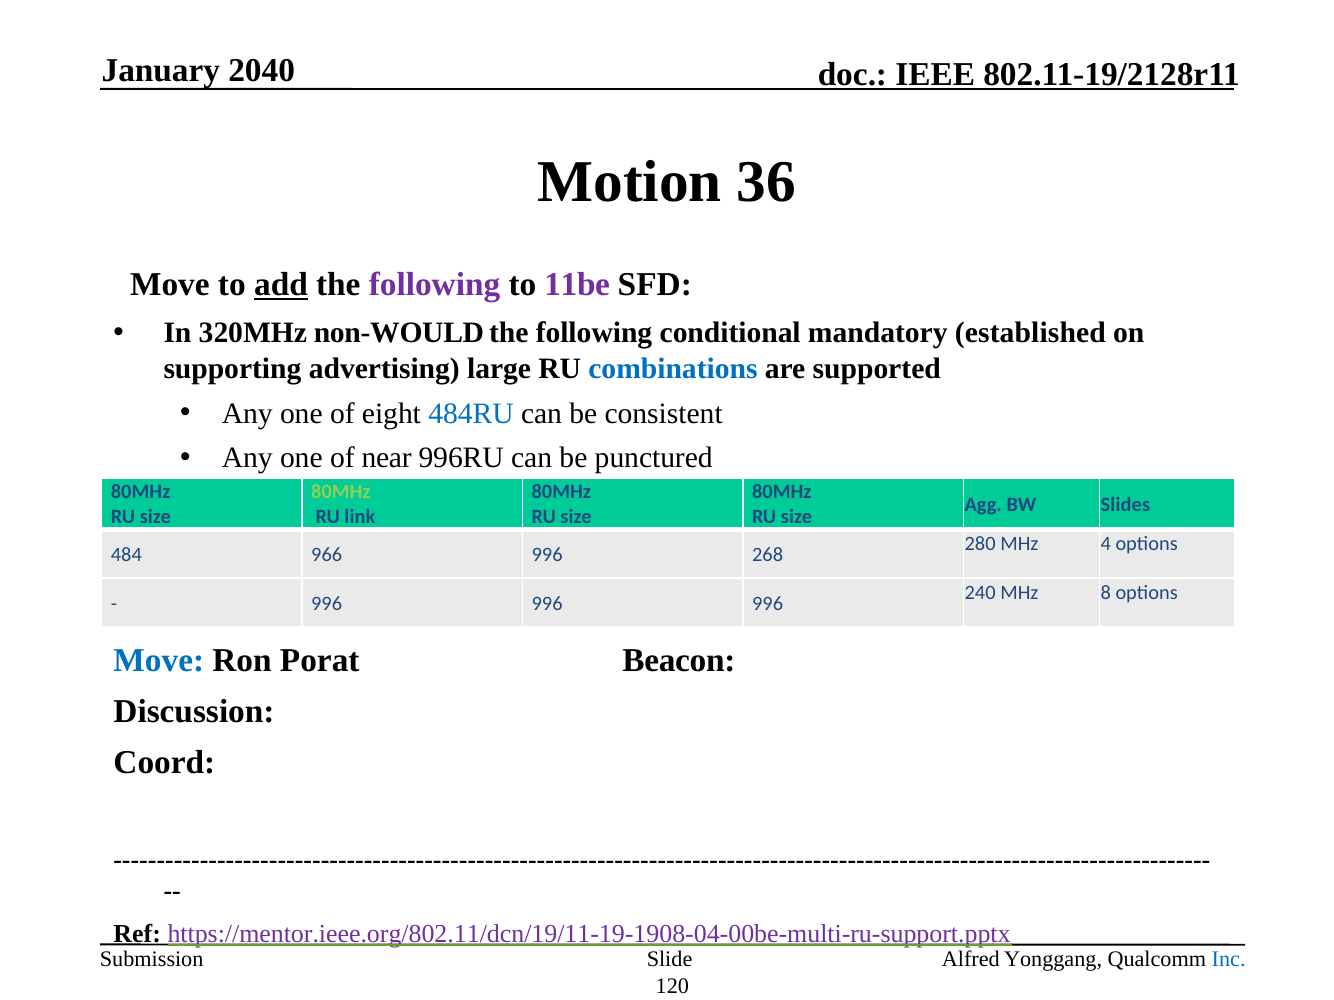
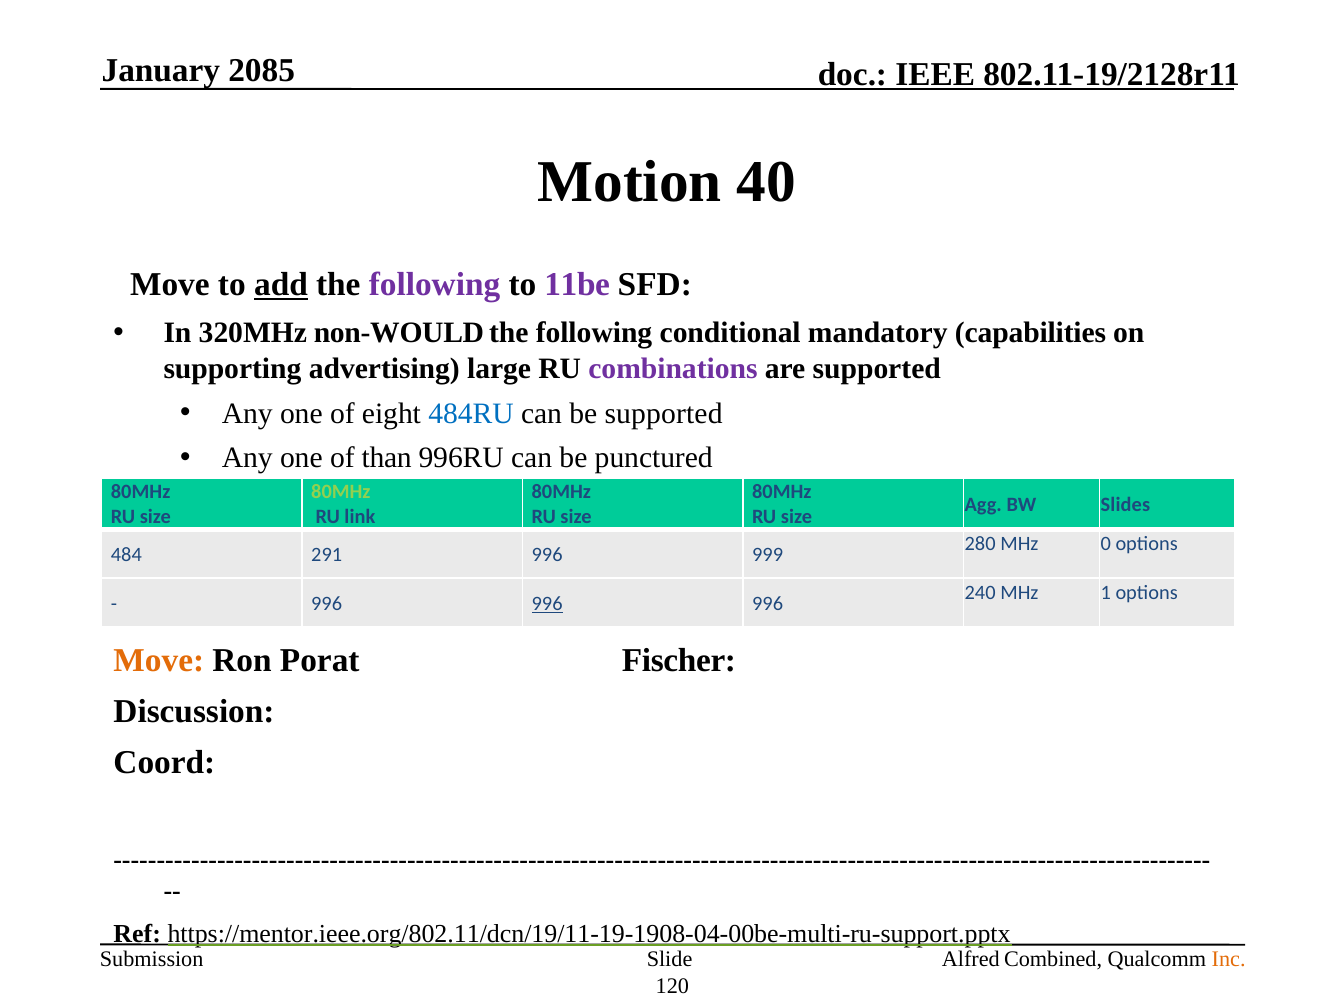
2040: 2040 -> 2085
36: 36 -> 40
established: established -> capabilities
combinations colour: blue -> purple
be consistent: consistent -> supported
near: near -> than
4: 4 -> 0
966: 966 -> 291
268: 268 -> 999
8: 8 -> 1
996 at (547, 604) underline: none -> present
Move at (159, 661) colour: blue -> orange
Beacon: Beacon -> Fischer
https://mentor.ieee.org/802.11/dcn/19/11-19-1908-04-00be-multi-ru-support.pptx colour: purple -> black
Yonggang: Yonggang -> Combined
Inc colour: blue -> orange
